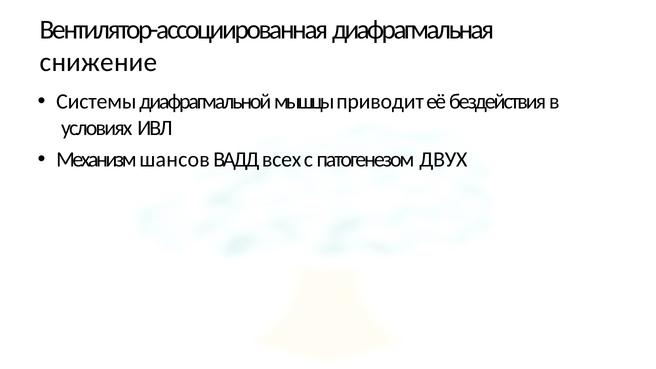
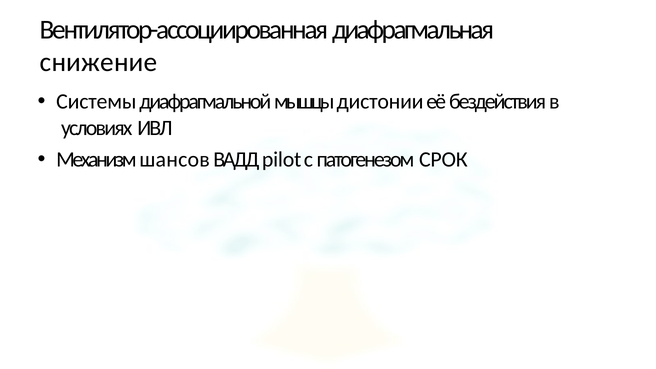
приводит: приводит -> дистонии
всех: всех -> pilot
ДВУХ: ДВУХ -> СРОК
